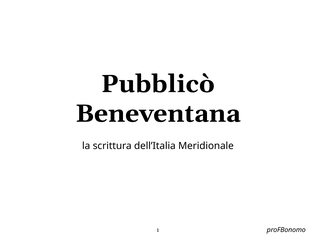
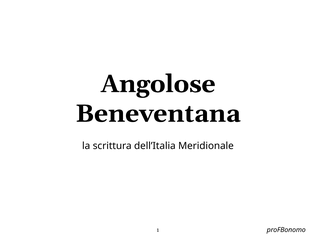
Pubblicò: Pubblicò -> Angolose
